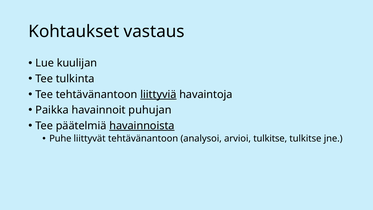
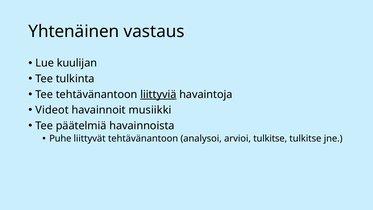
Kohtaukset: Kohtaukset -> Yhtenäinen
Paikka: Paikka -> Videot
puhujan: puhujan -> musiikki
havainnoista underline: present -> none
